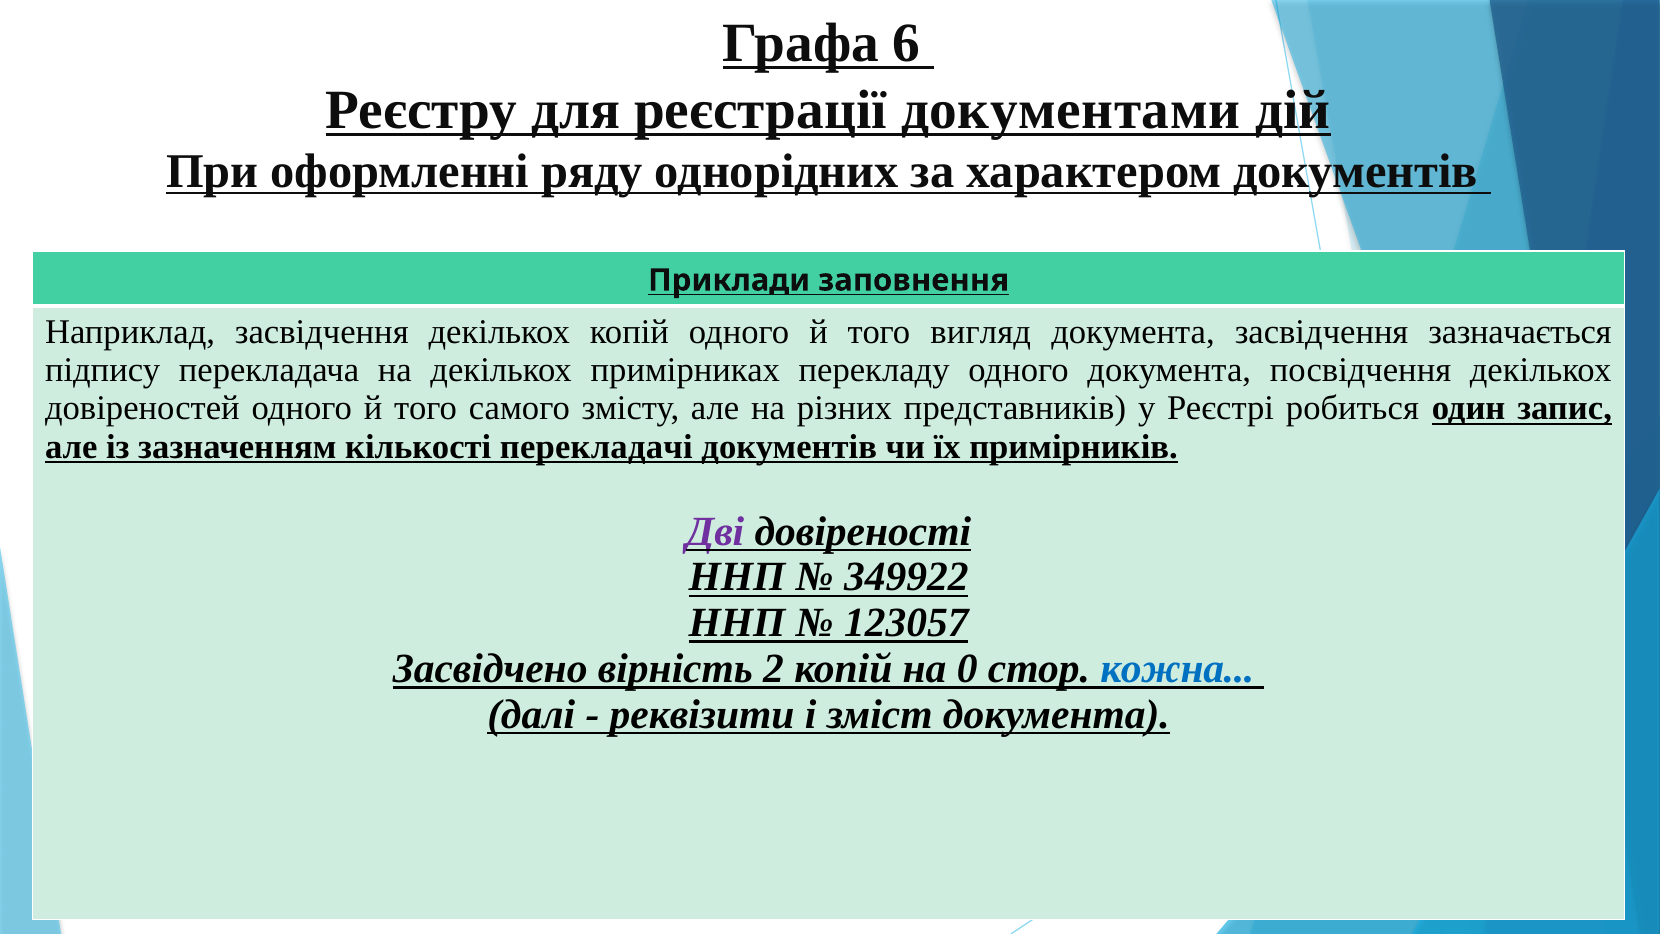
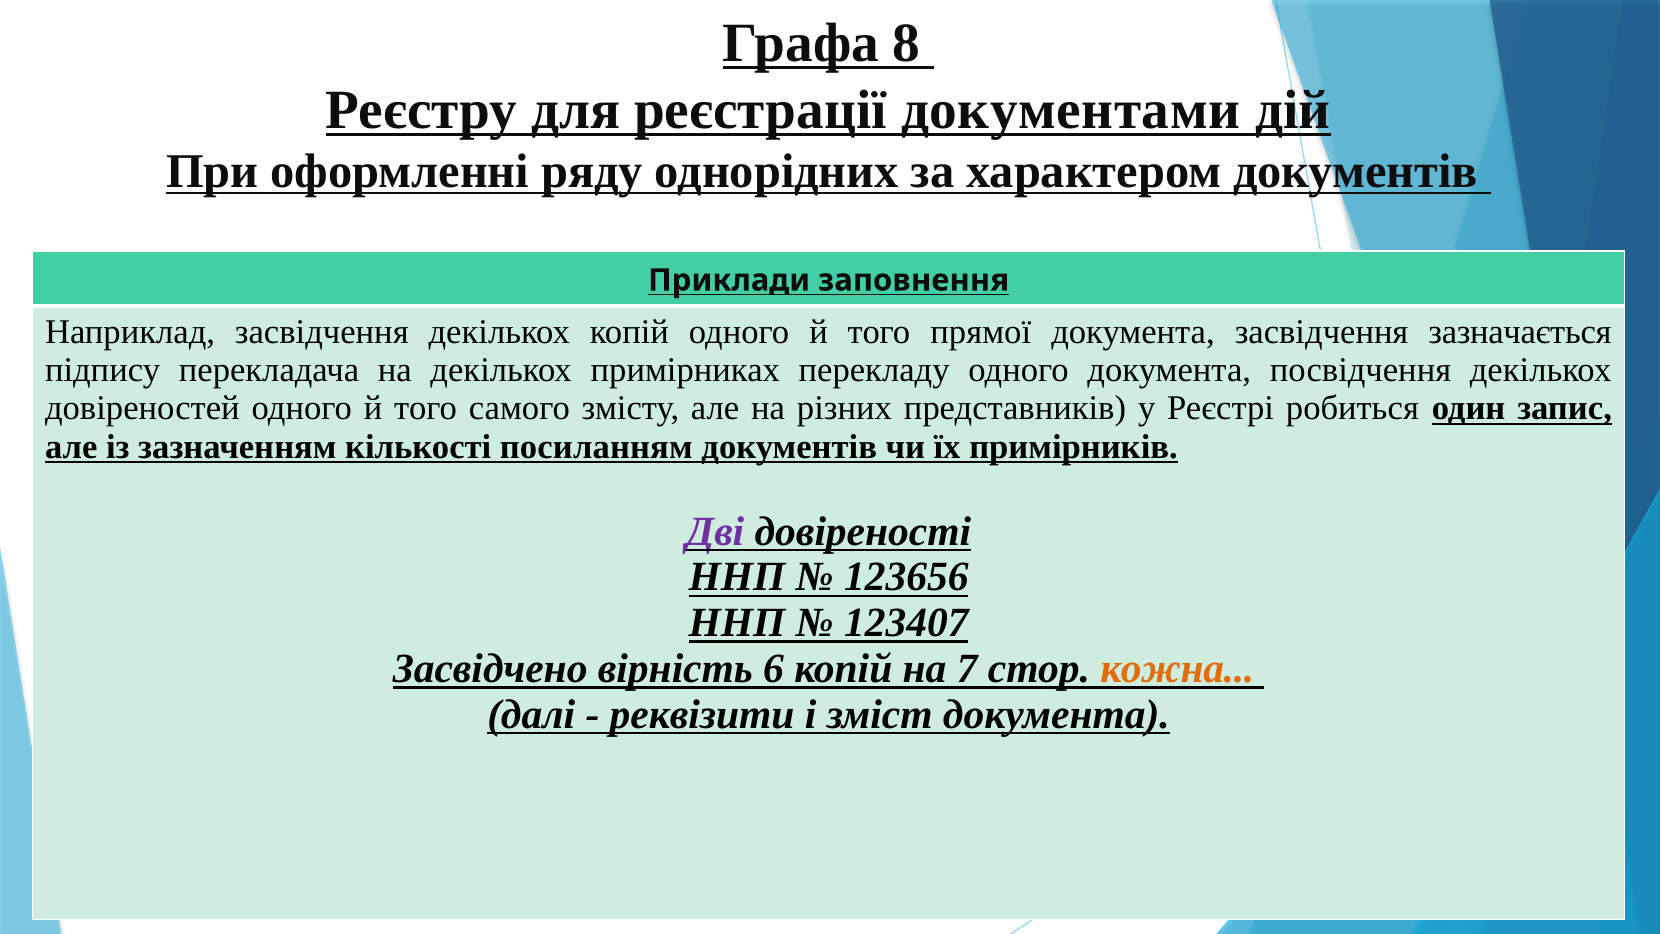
6: 6 -> 8
вигляд: вигляд -> прямої
перекладачі: перекладачі -> посиланням
349922: 349922 -> 123656
123057: 123057 -> 123407
2: 2 -> 6
0: 0 -> 7
кожна colour: blue -> orange
